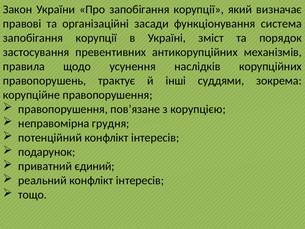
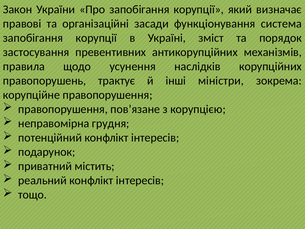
суддями: суддями -> міністри
єдиний: єдиний -> містить
